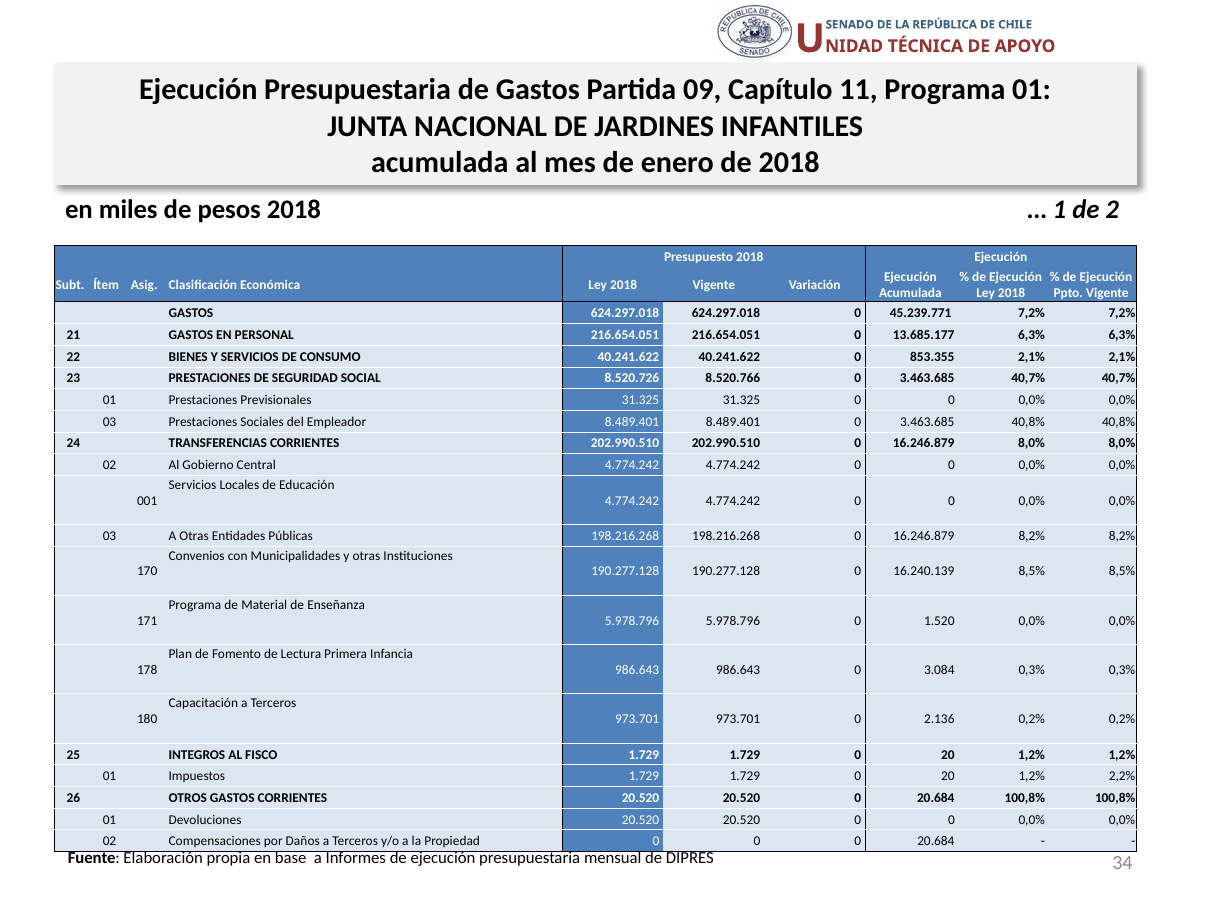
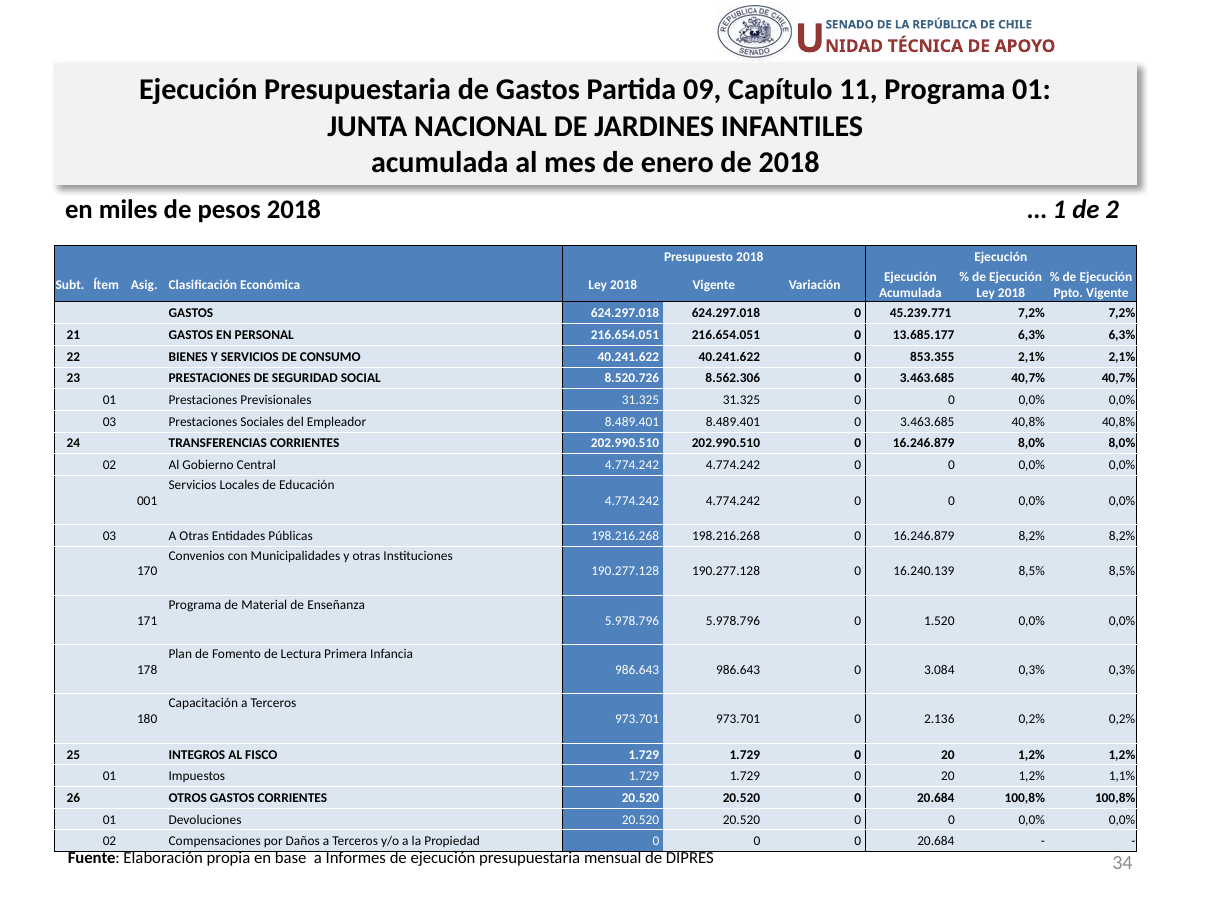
8.520.766: 8.520.766 -> 8.562.306
2,2%: 2,2% -> 1,1%
